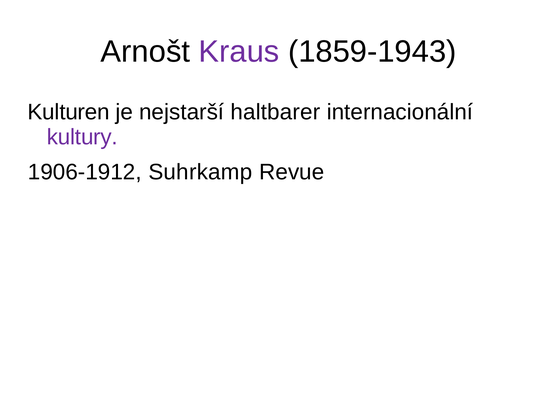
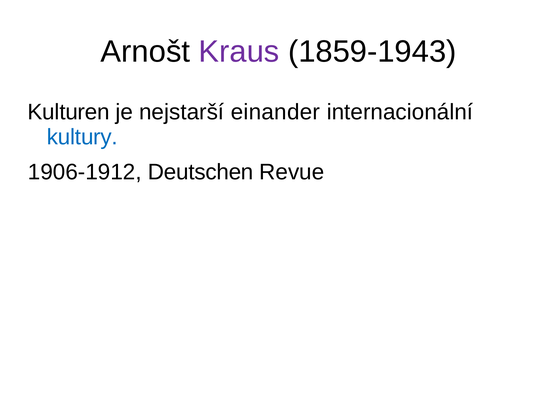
haltbarer: haltbarer -> einander
kultury colour: purple -> blue
Suhrkamp: Suhrkamp -> Deutschen
